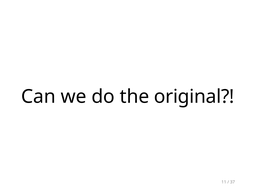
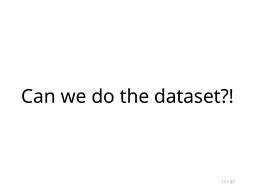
original: original -> dataset
